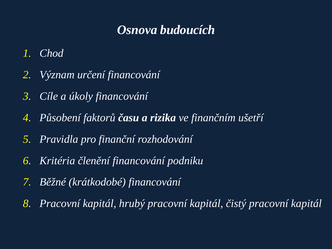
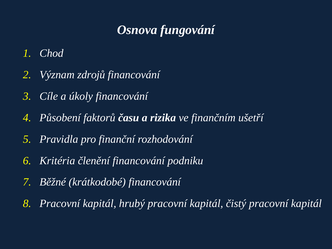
budoucích: budoucích -> fungování
určení: určení -> zdrojů
